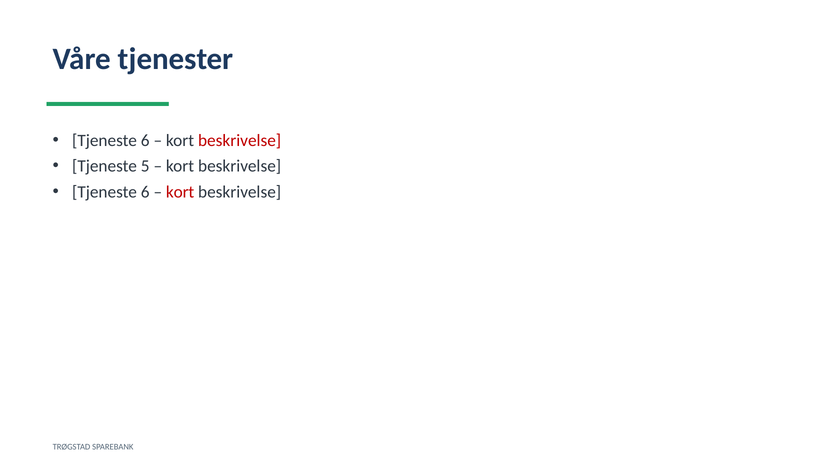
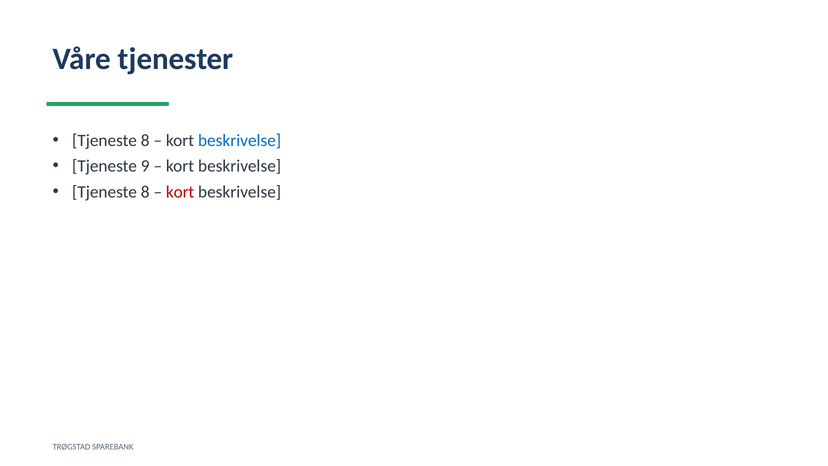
6 at (145, 140): 6 -> 8
beskrivelse at (240, 140) colour: red -> blue
5: 5 -> 9
6 at (145, 192): 6 -> 8
